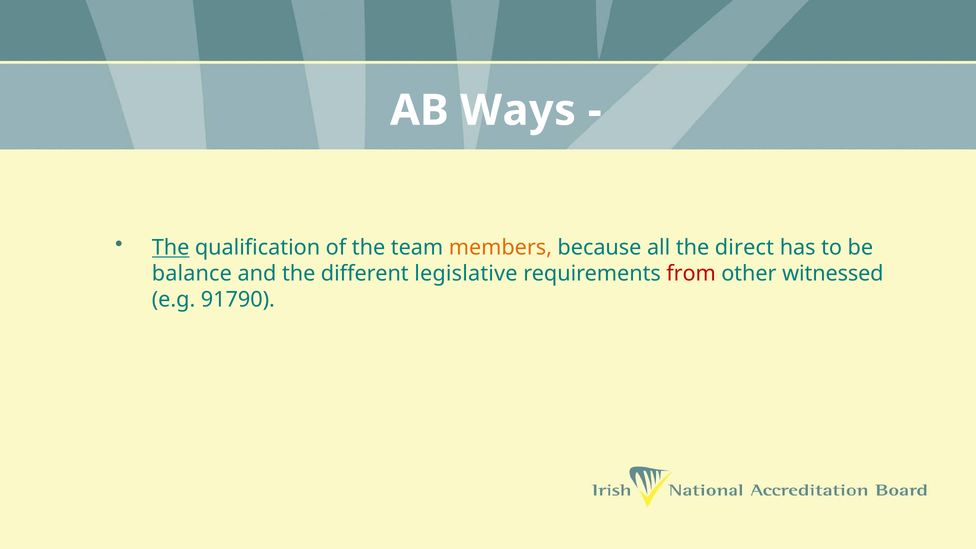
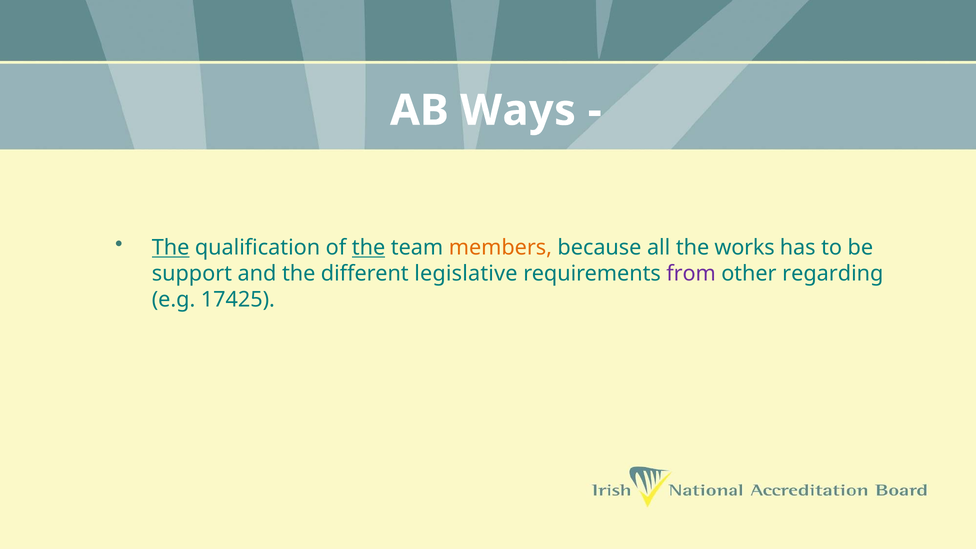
the at (369, 248) underline: none -> present
direct: direct -> works
balance: balance -> support
from colour: red -> purple
witnessed: witnessed -> regarding
91790: 91790 -> 17425
